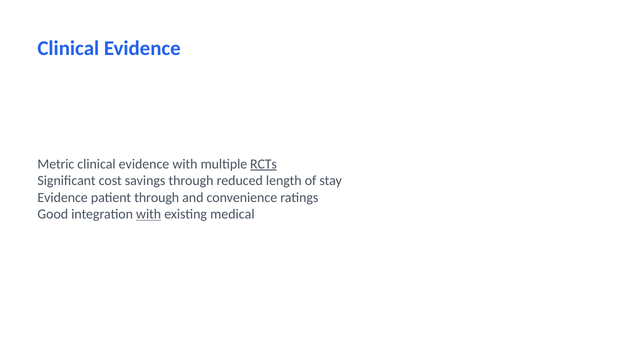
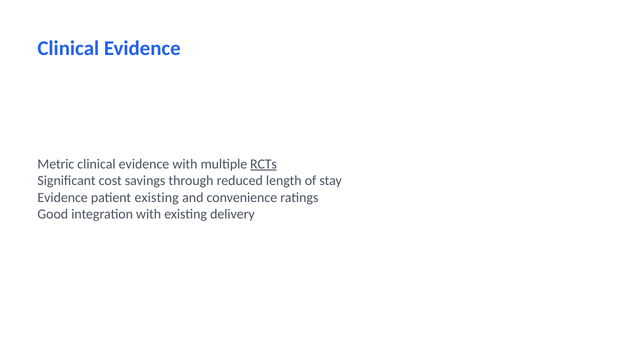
patient through: through -> existing
with at (149, 214) underline: present -> none
medical: medical -> delivery
